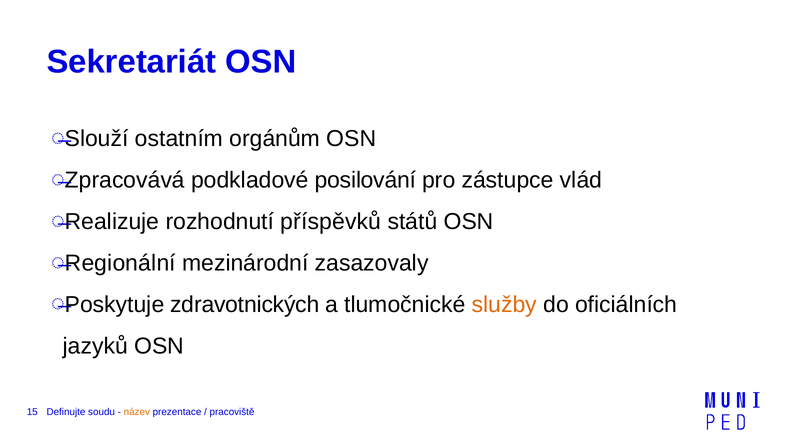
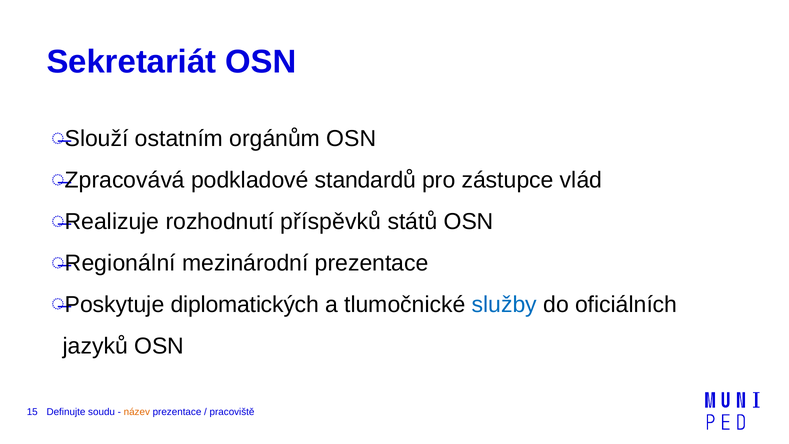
posilování: posilování -> standardů
mezinárodní zasazovaly: zasazovaly -> prezentace
zdravotnických: zdravotnických -> diplomatických
služby colour: orange -> blue
